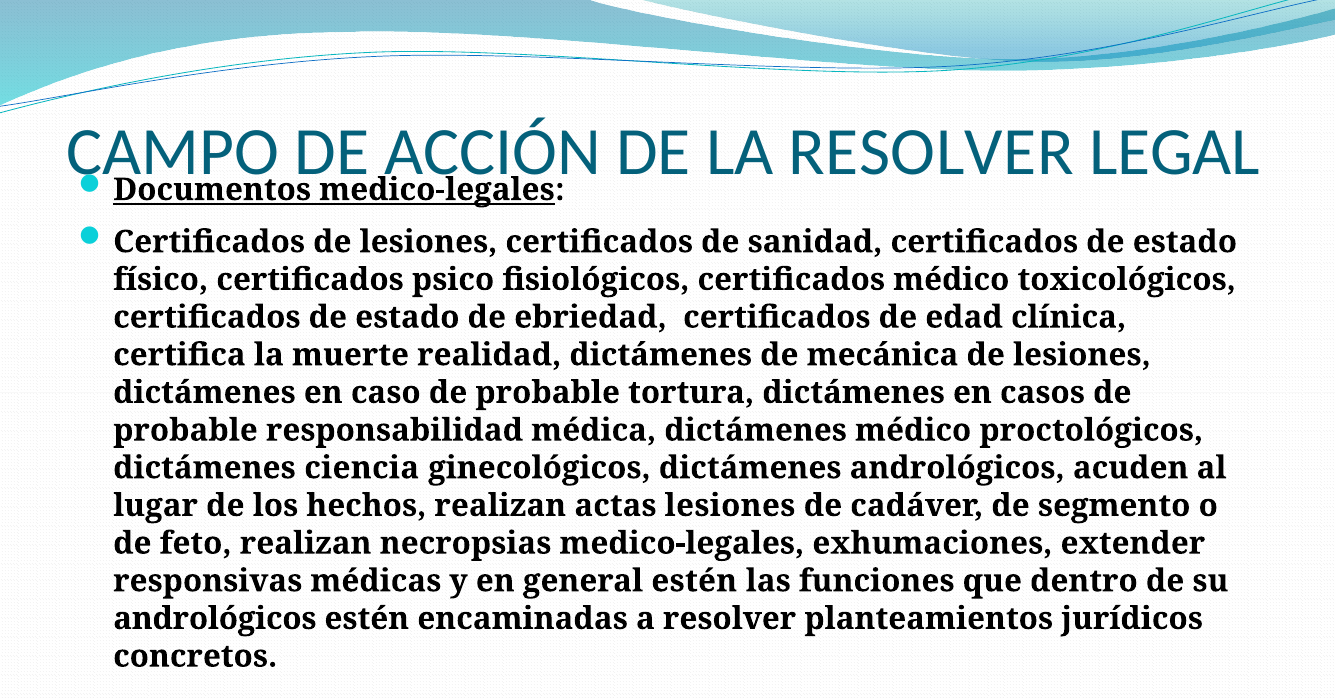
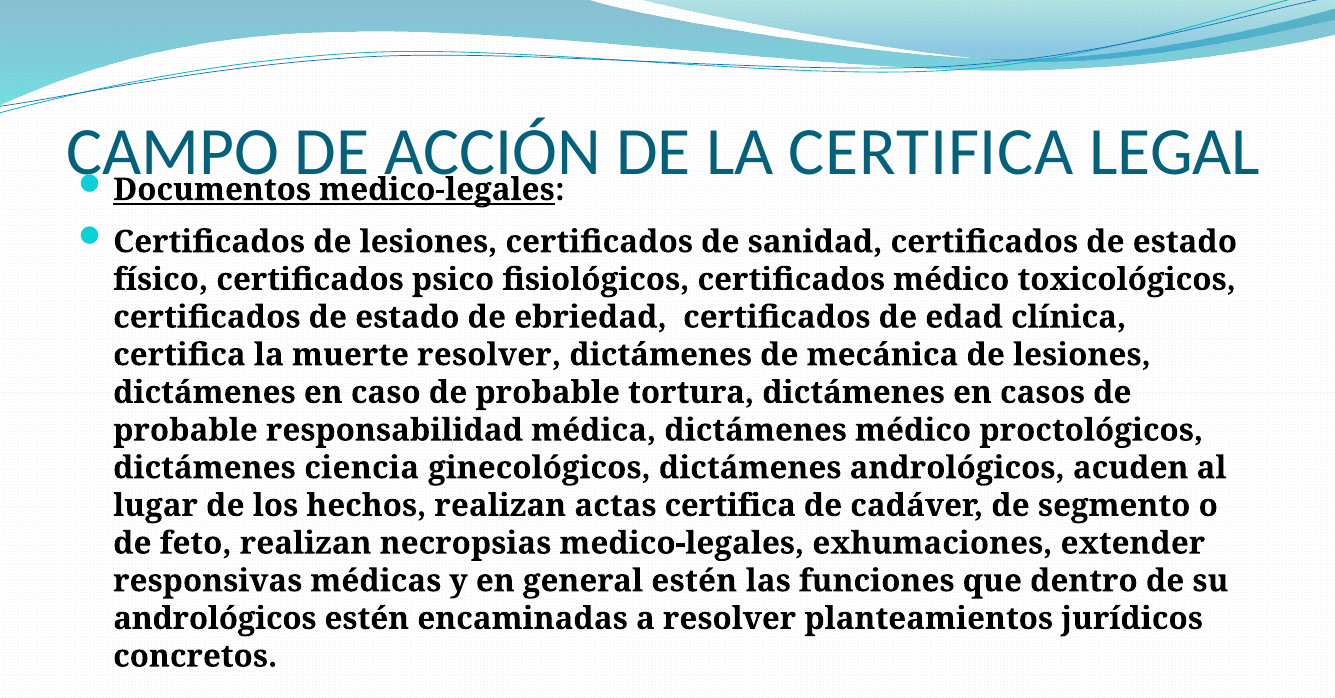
LA RESOLVER: RESOLVER -> CERTIFICA
muerte realidad: realidad -> resolver
actas lesiones: lesiones -> certifica
